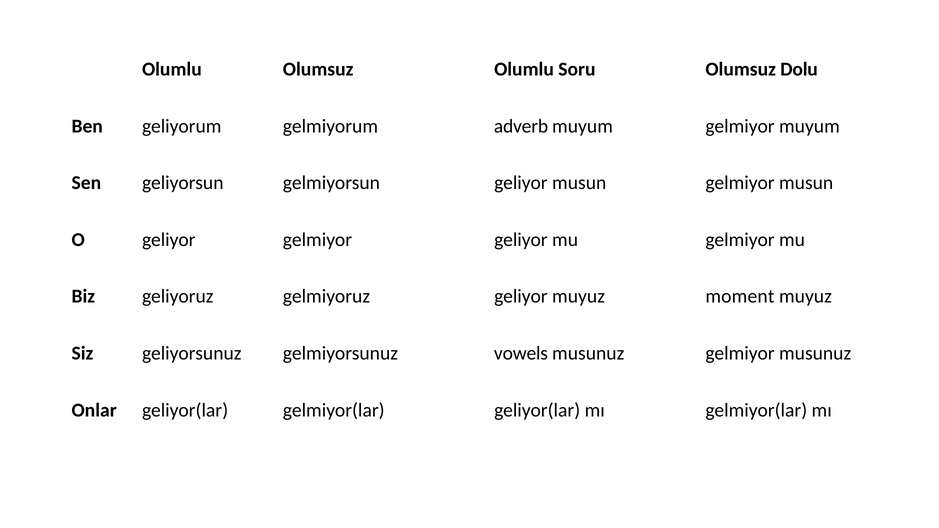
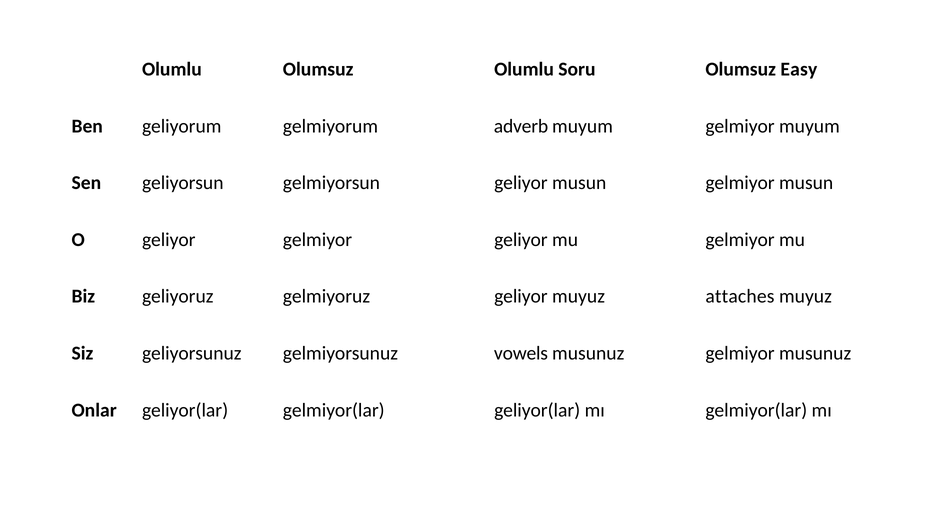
Dolu: Dolu -> Easy
moment: moment -> attaches
